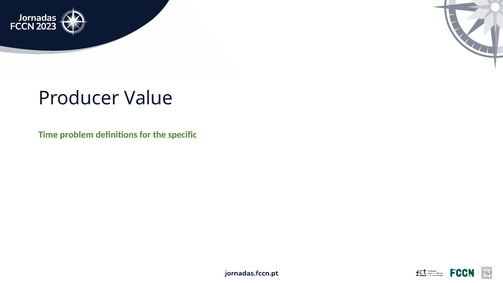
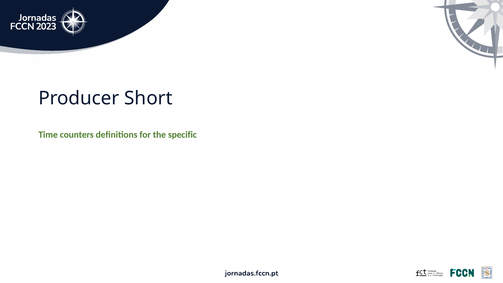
Value: Value -> Short
problem: problem -> counters
